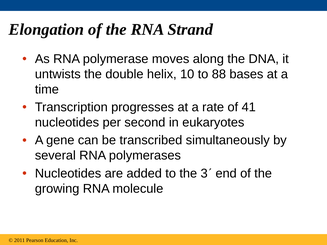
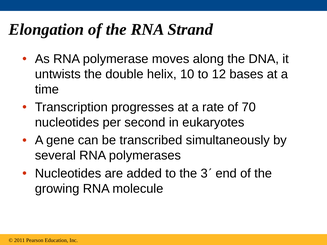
88: 88 -> 12
41: 41 -> 70
